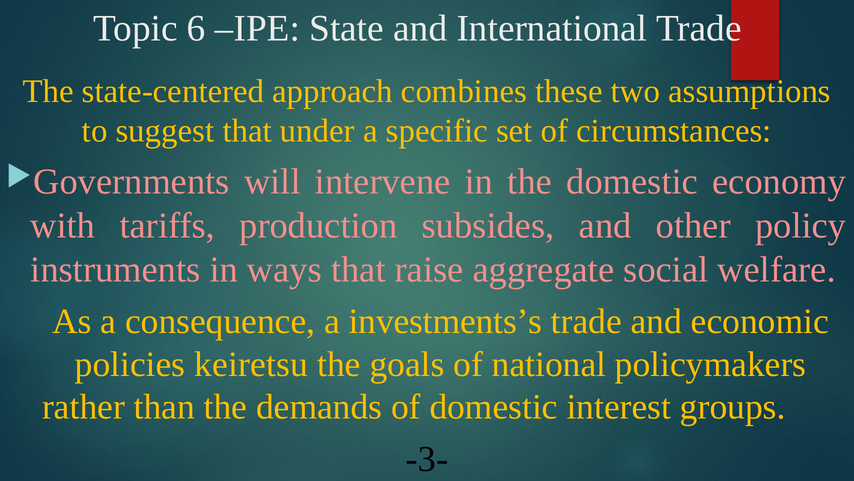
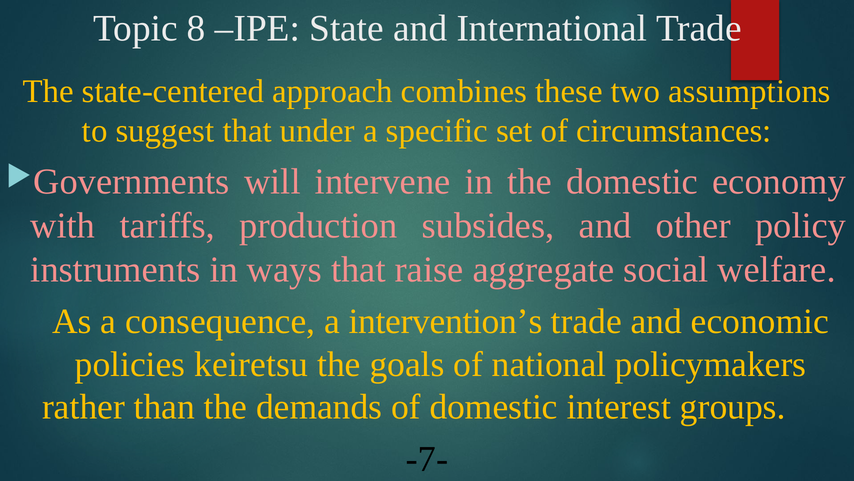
6: 6 -> 8
investments’s: investments’s -> intervention’s
-3-: -3- -> -7-
